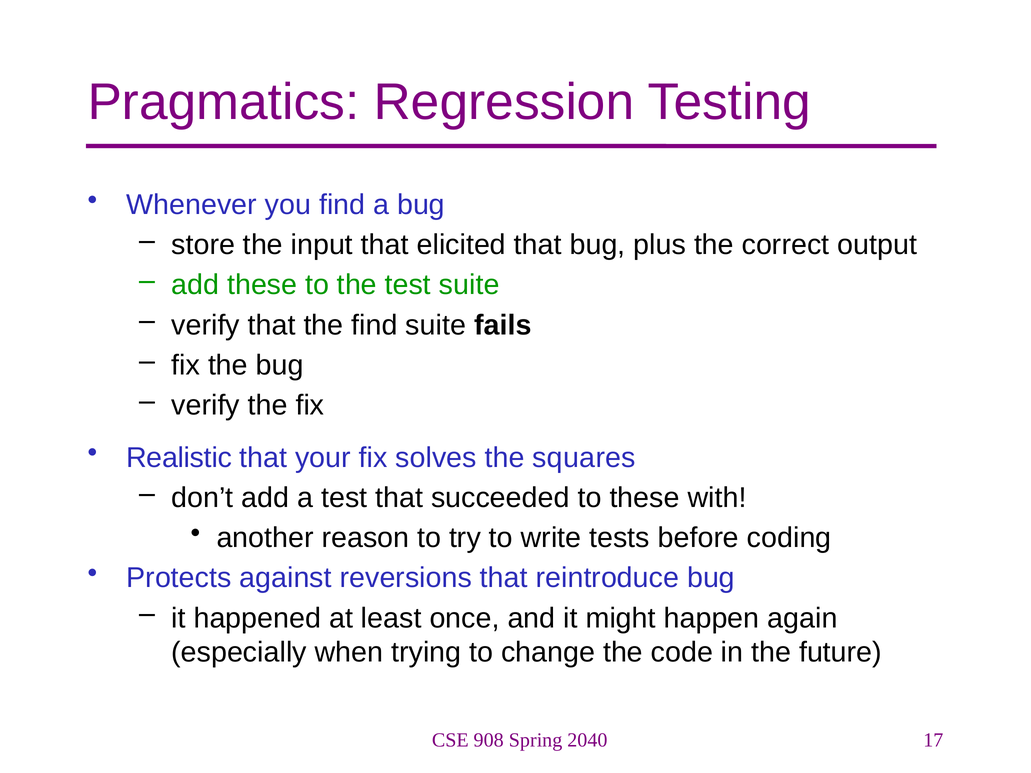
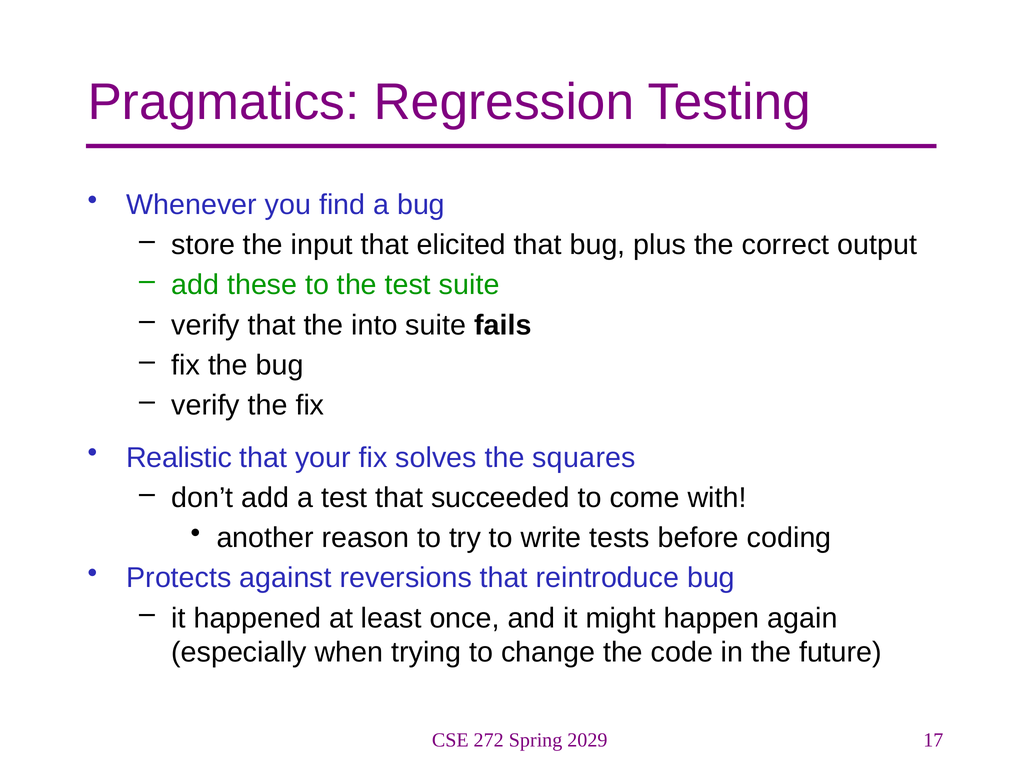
the find: find -> into
to these: these -> come
908: 908 -> 272
2040: 2040 -> 2029
